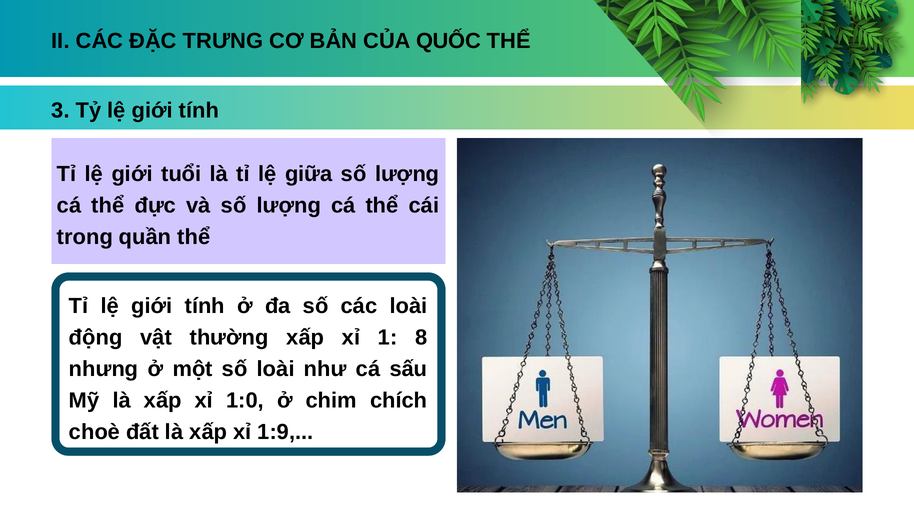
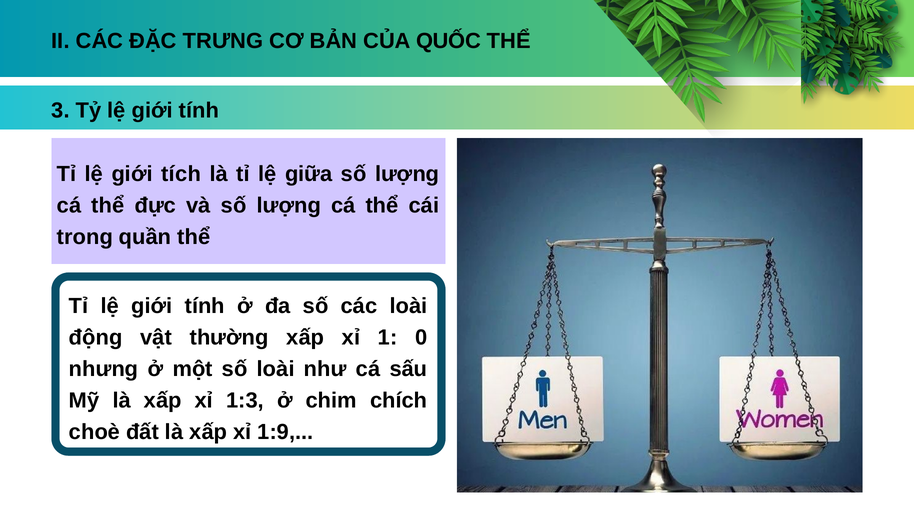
tuổi: tuổi -> tích
8: 8 -> 0
1:0: 1:0 -> 1:3
